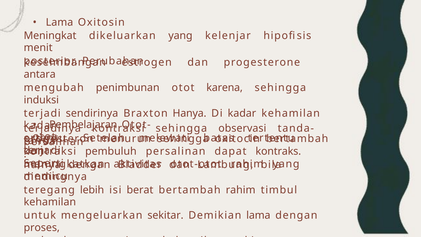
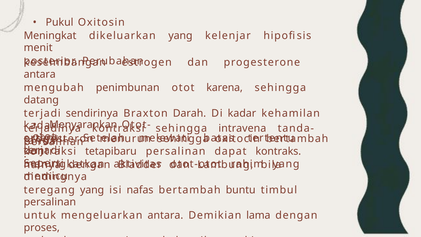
Lama at (59, 22): Lama -> Pukul
induksi: induksi -> datang
Hanya: Hanya -> Darah
Pembelajaran: Pembelajaran -> Menyarankan
observasi: observasi -> intravena
pembuluh: pembuluh -> tetapibaru
teregang lebih: lebih -> yang
berat: berat -> nafas
bertambah rahim: rahim -> buntu
kehamilan at (50, 202): kehamilan -> persalinan
mengeluarkan sekitar: sekitar -> antara
